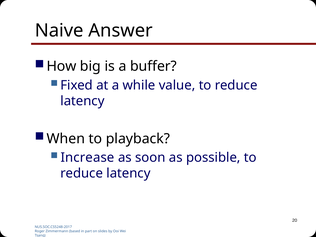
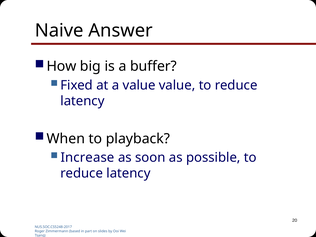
a while: while -> value
